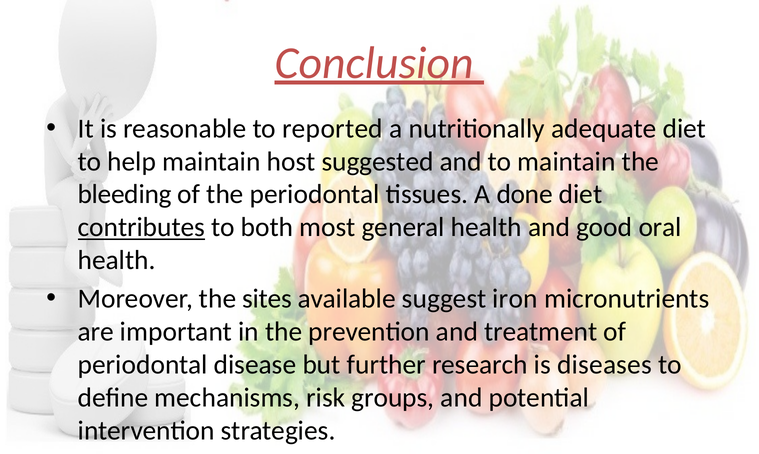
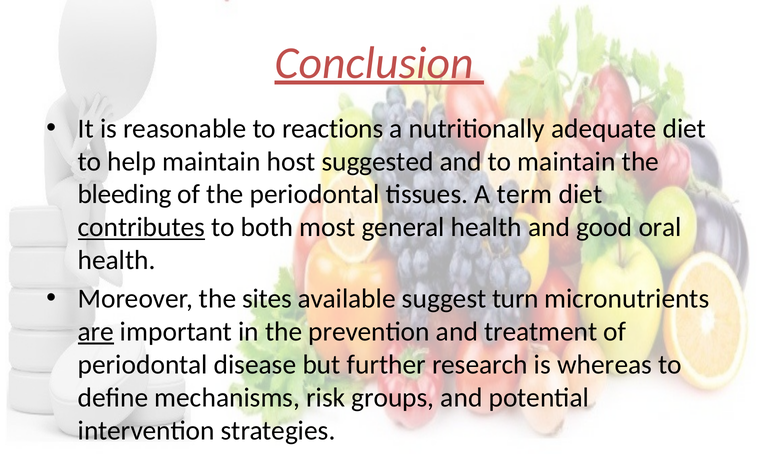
reported: reported -> reactions
done: done -> term
iron: iron -> turn
are underline: none -> present
diseases: diseases -> whereas
